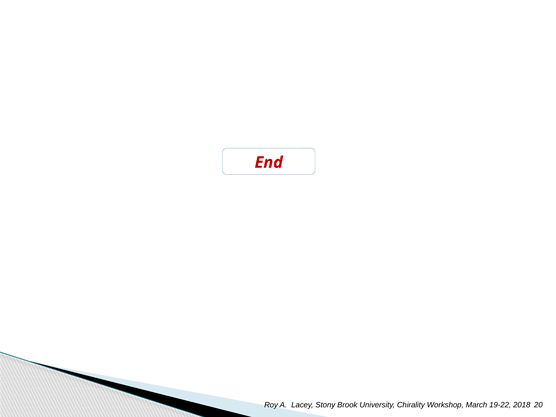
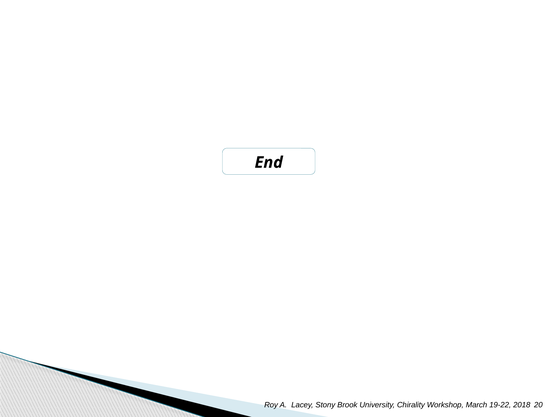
End colour: red -> black
